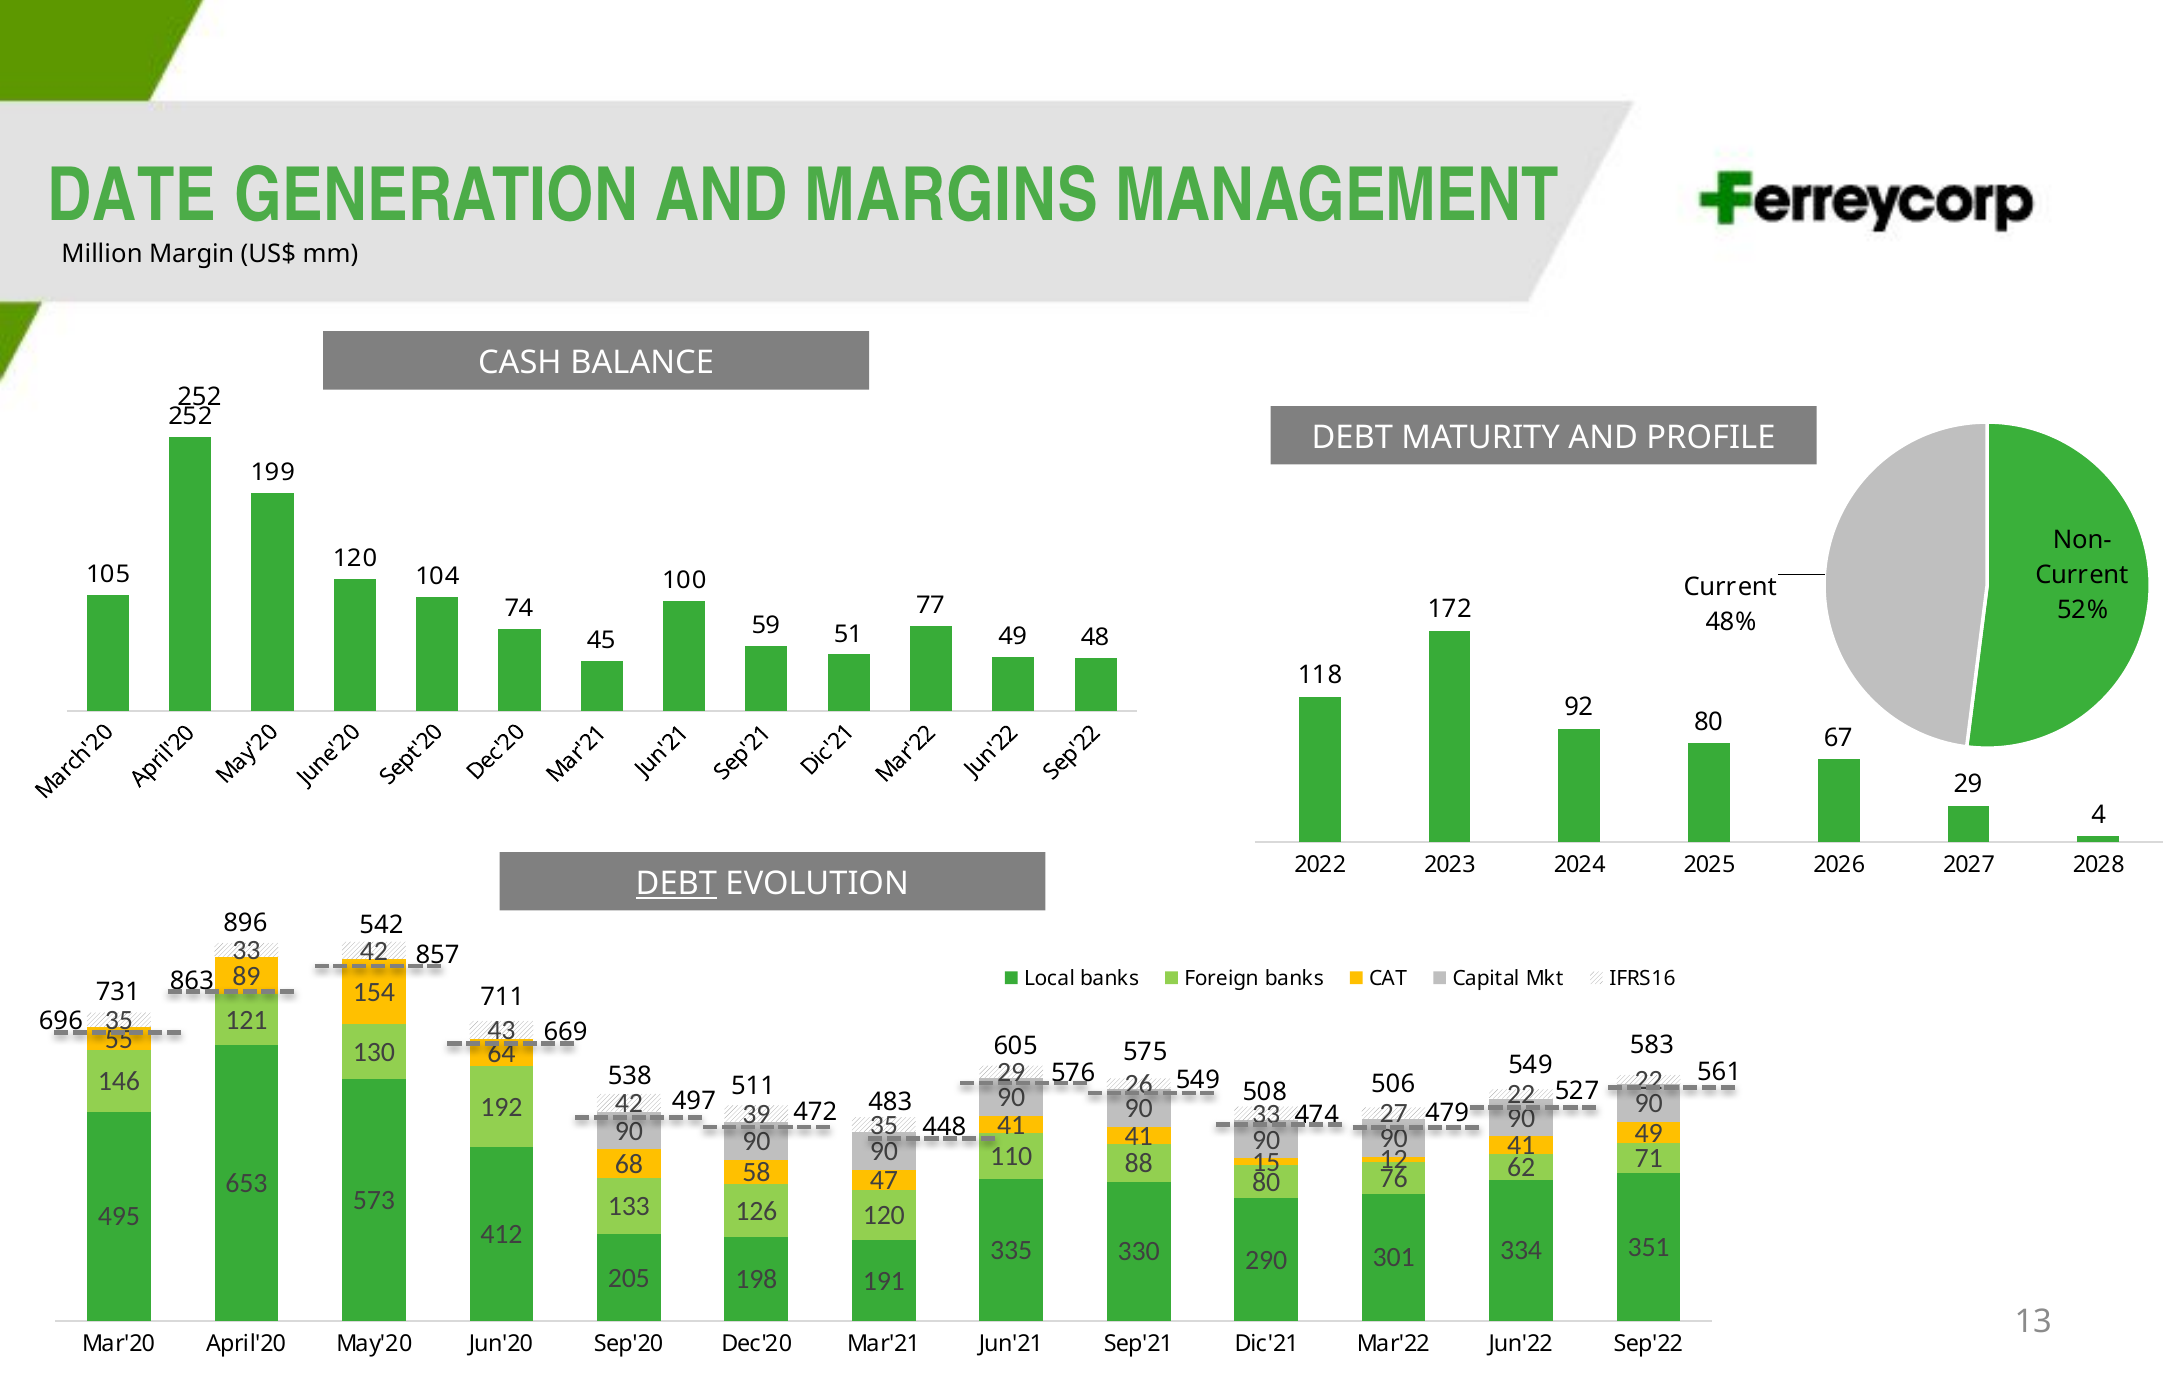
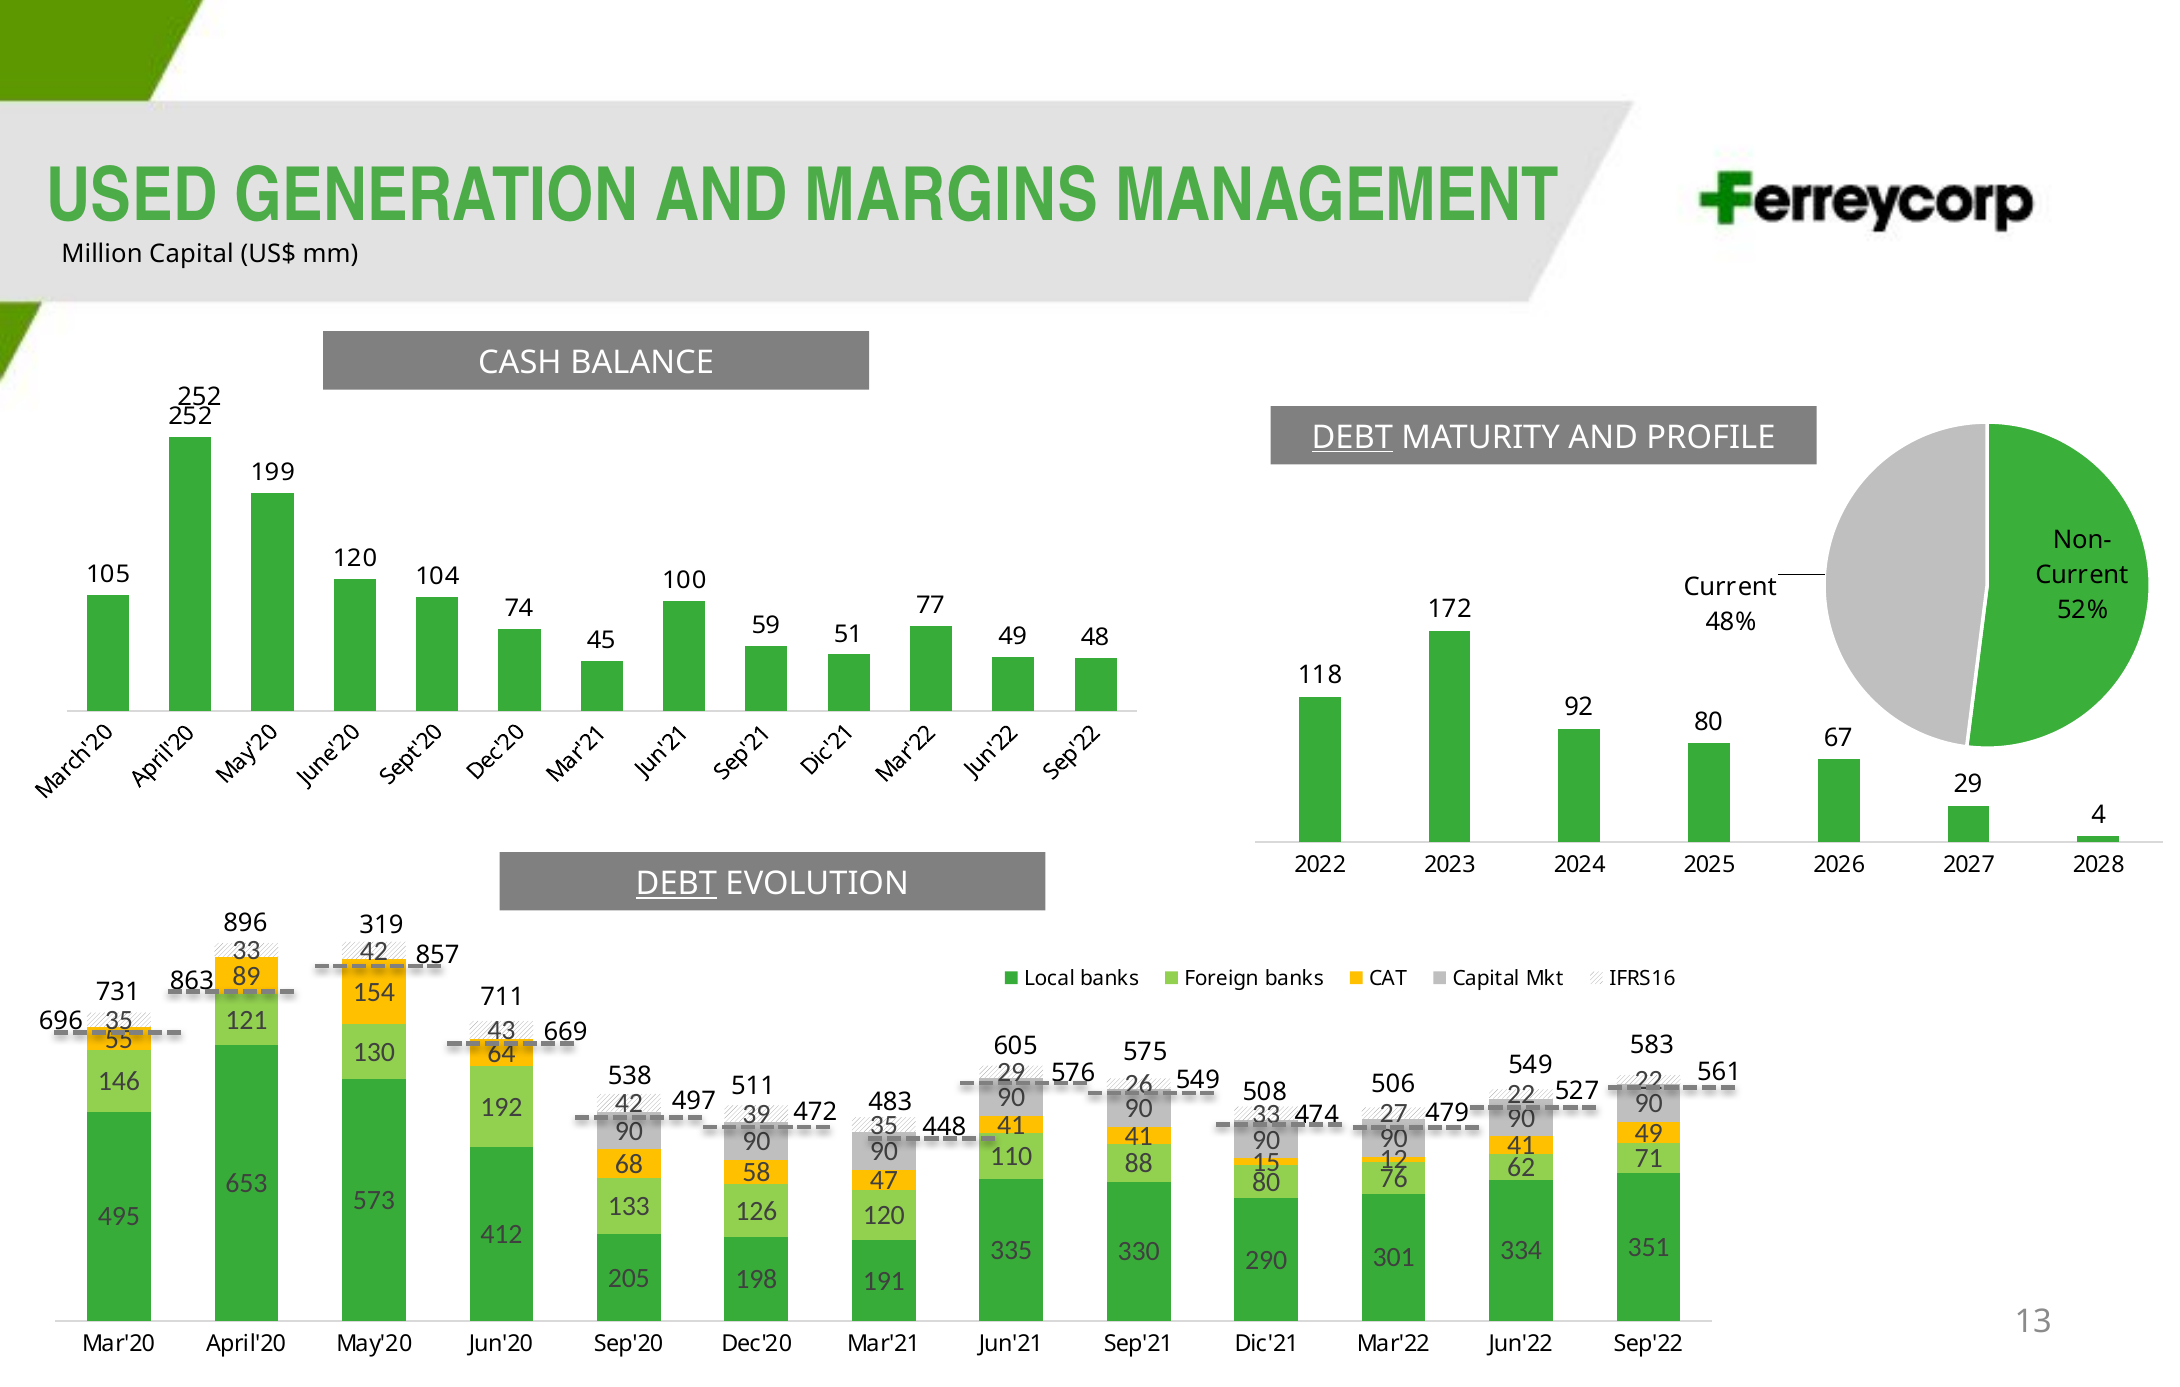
DATE: DATE -> USED
Million Margin: Margin -> Capital
DEBT at (1352, 438) underline: none -> present
542: 542 -> 319
